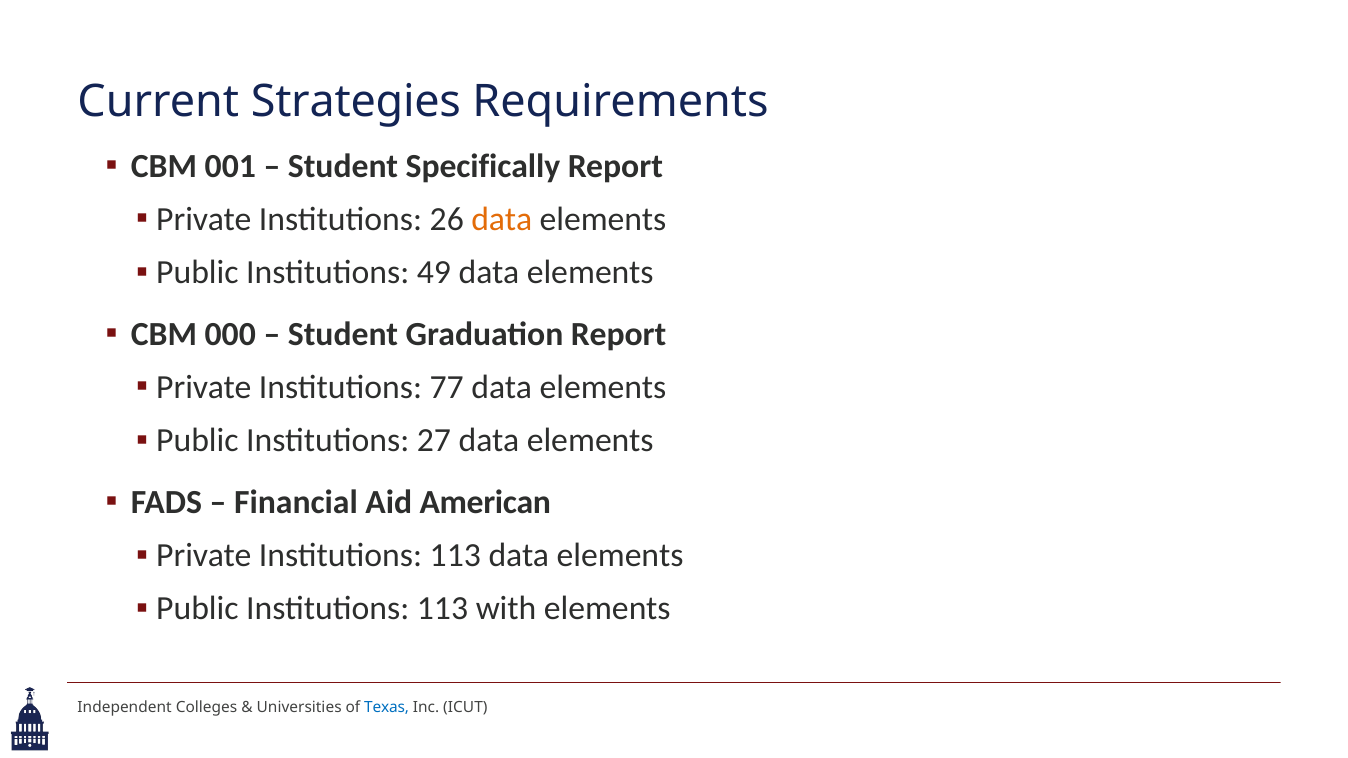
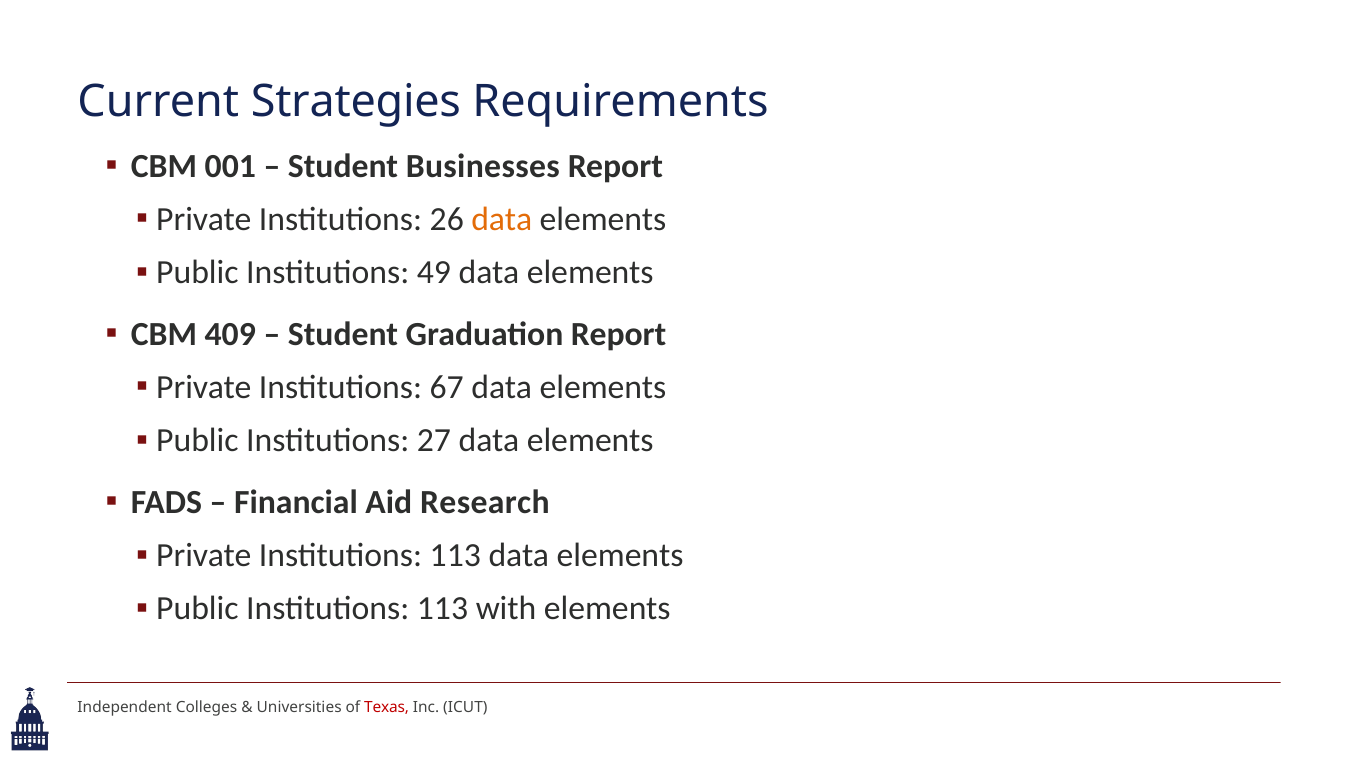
Specifically: Specifically -> Businesses
000: 000 -> 409
77: 77 -> 67
American: American -> Research
Texas colour: blue -> red
